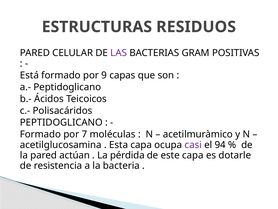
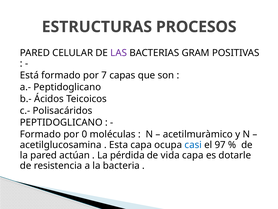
RESIDUOS: RESIDUOS -> PROCESOS
9: 9 -> 7
7: 7 -> 0
casi colour: purple -> blue
94: 94 -> 97
este: este -> vida
